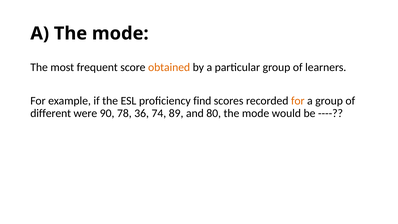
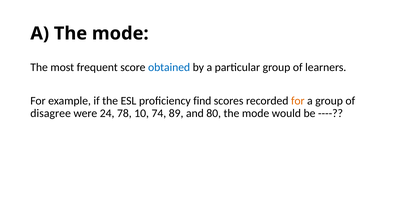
obtained colour: orange -> blue
different: different -> disagree
90: 90 -> 24
36: 36 -> 10
